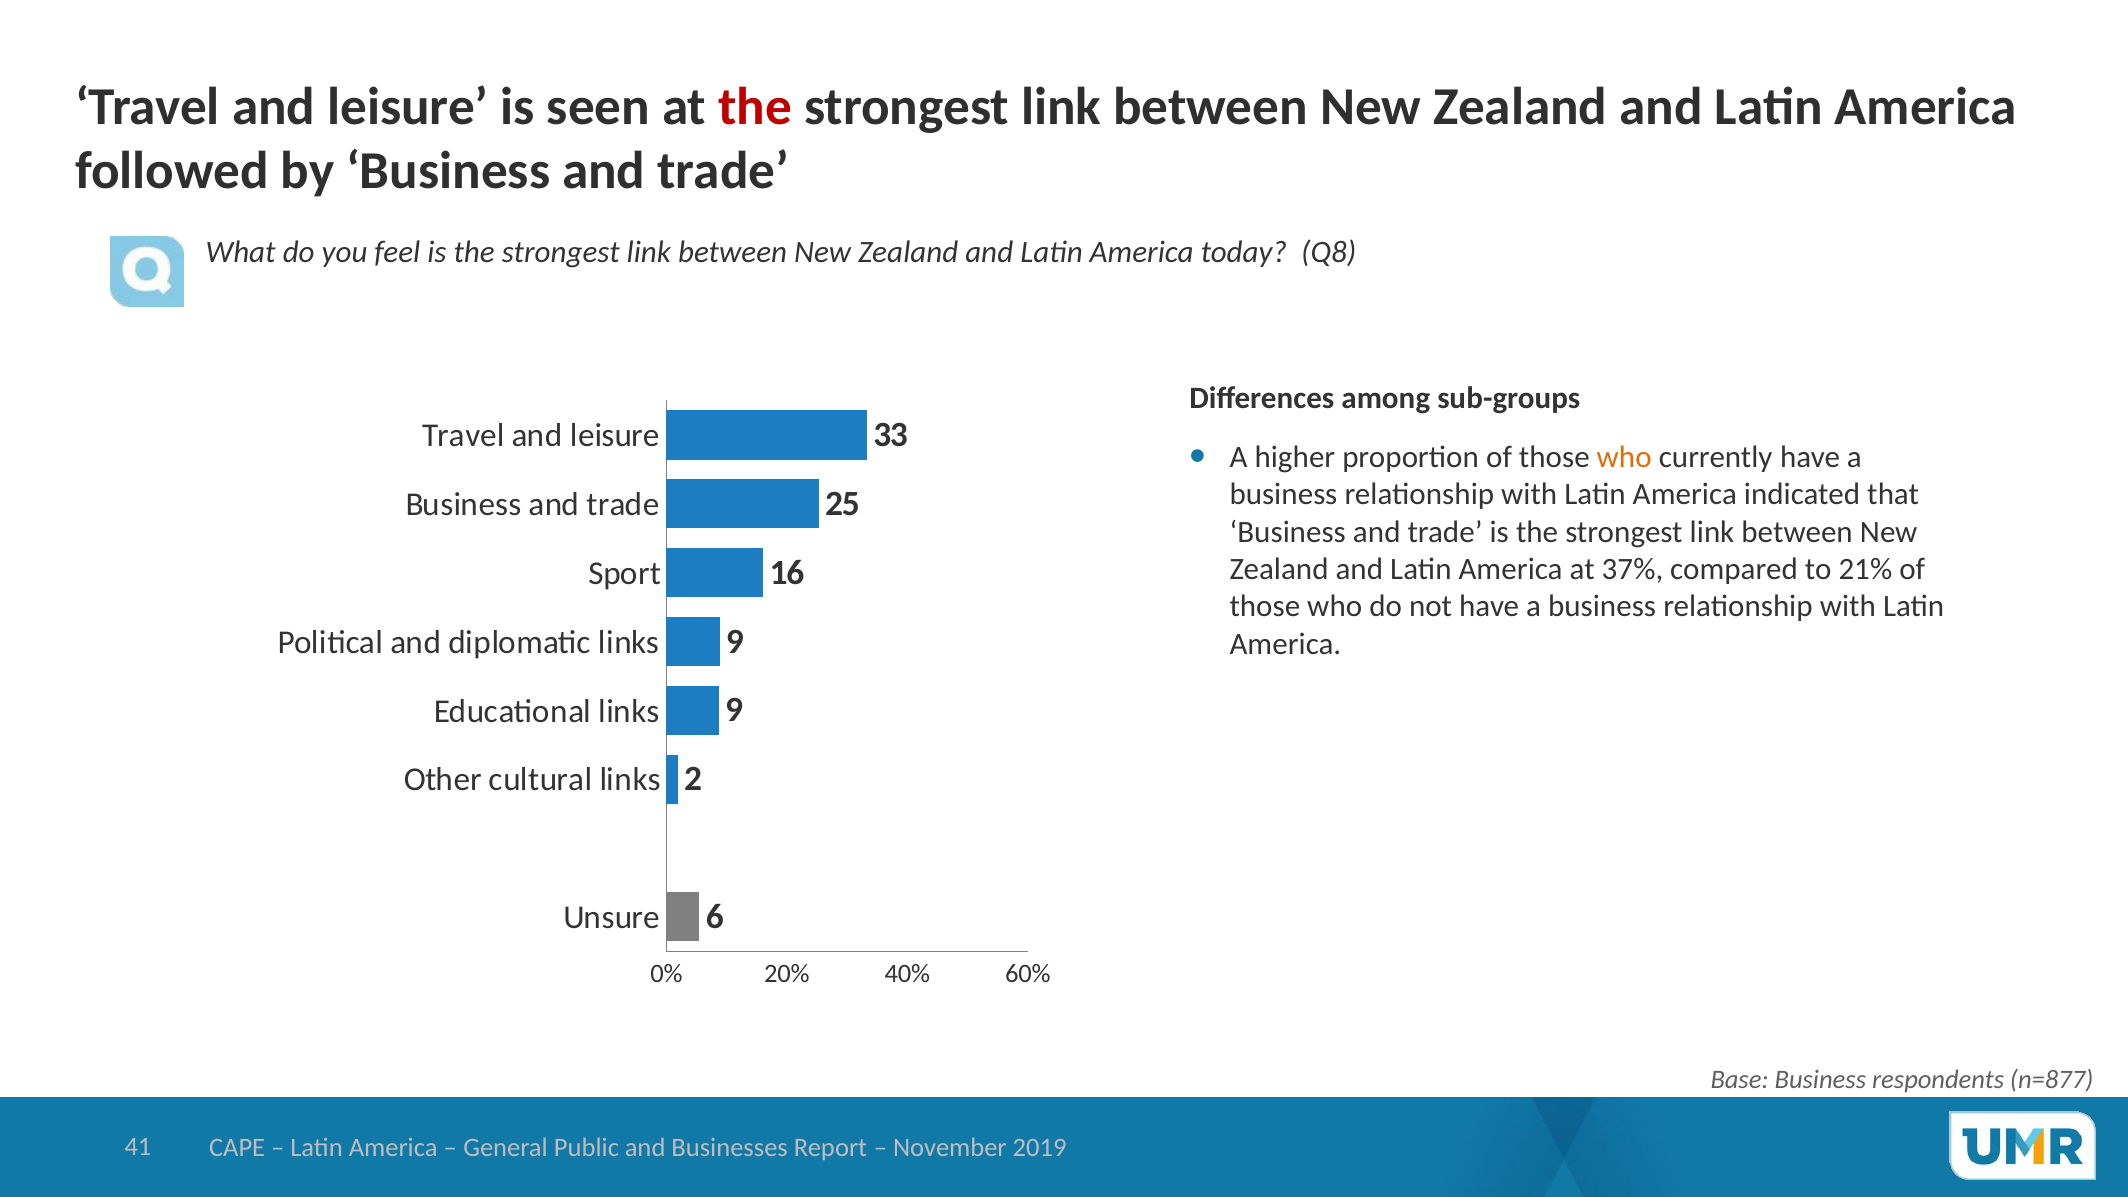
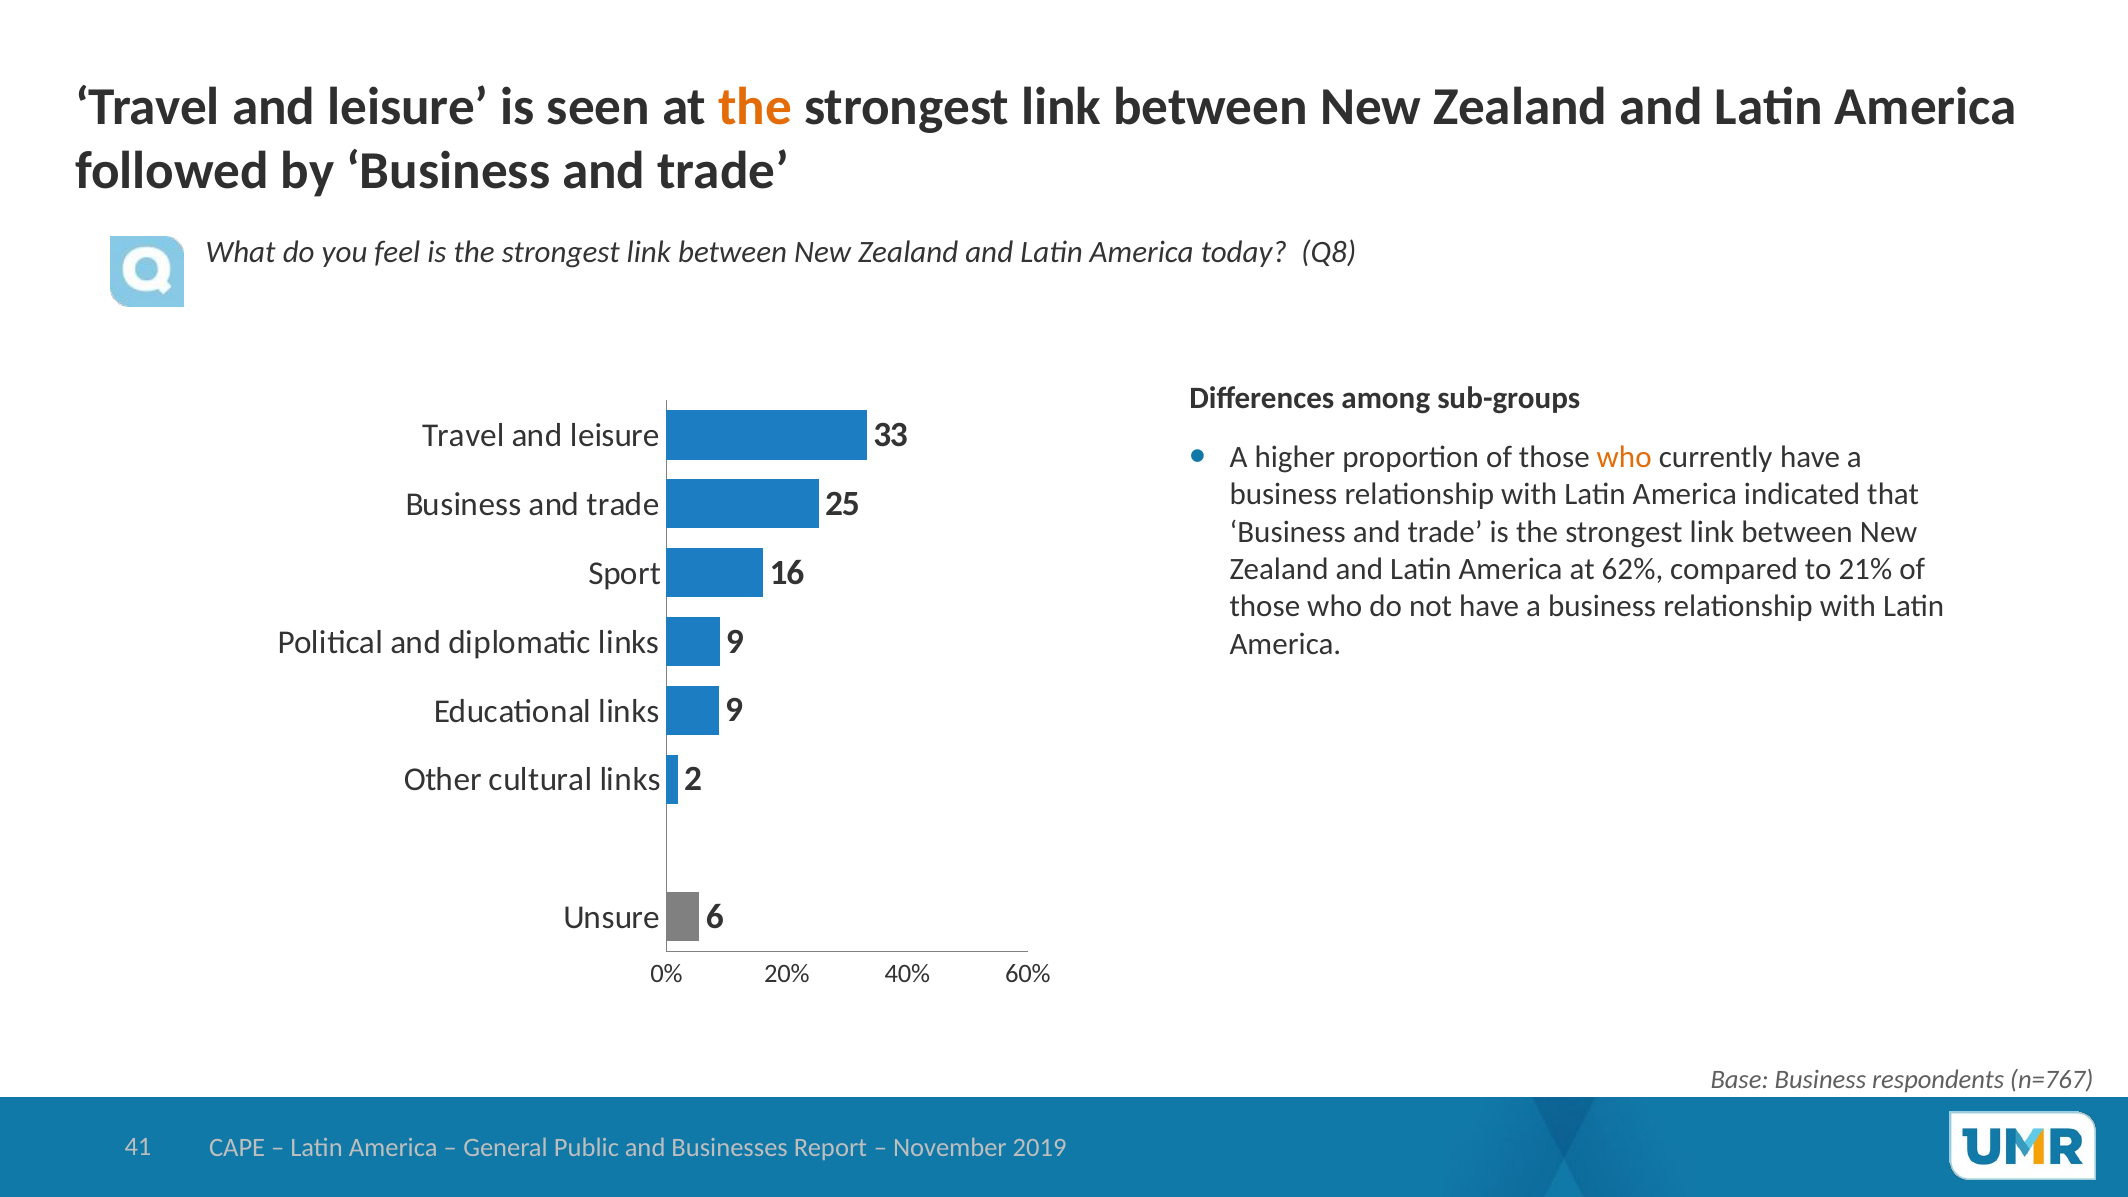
the at (755, 107) colour: red -> orange
37%: 37% -> 62%
n=877: n=877 -> n=767
